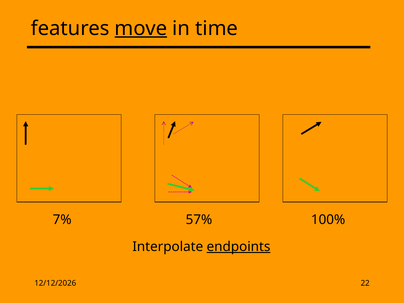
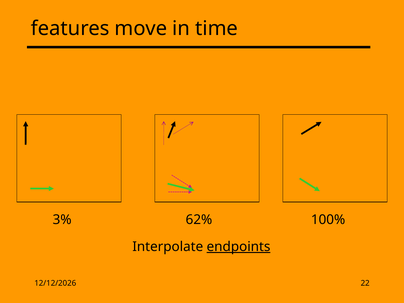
move underline: present -> none
7%: 7% -> 3%
57%: 57% -> 62%
